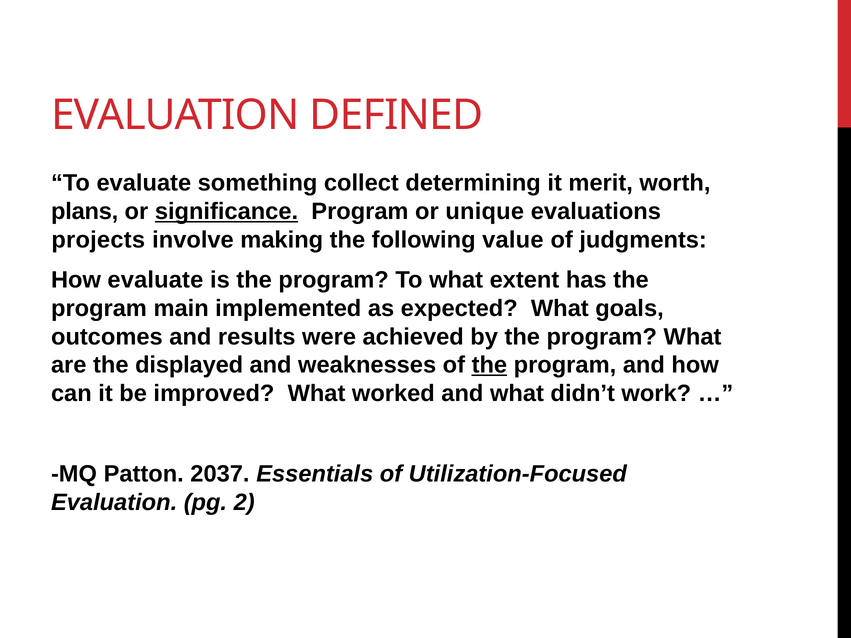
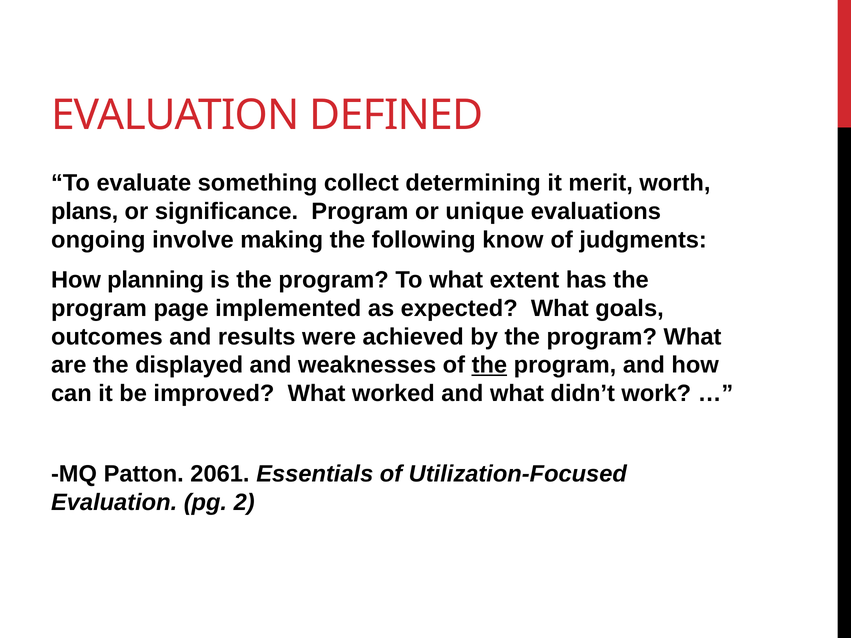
significance underline: present -> none
projects: projects -> ongoing
value: value -> know
How evaluate: evaluate -> planning
main: main -> page
2037: 2037 -> 2061
